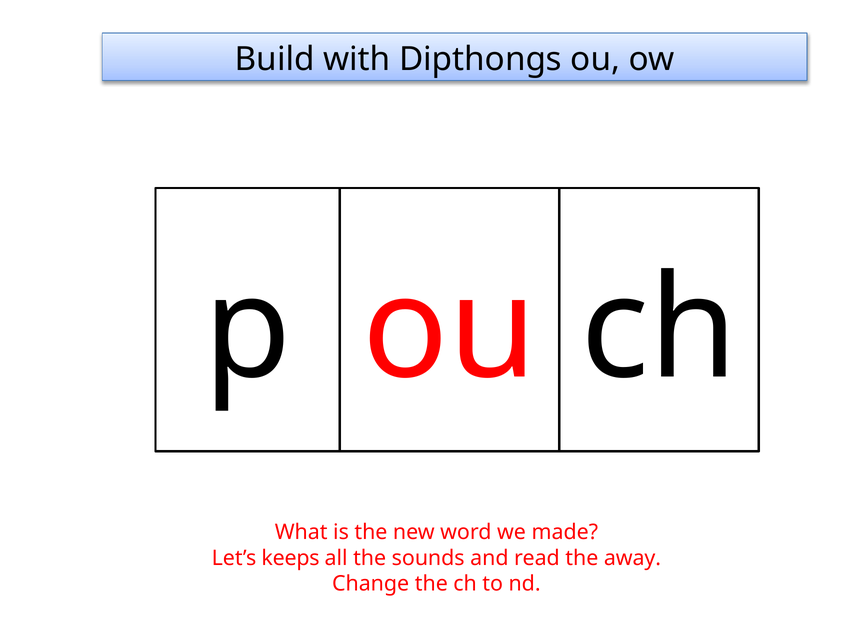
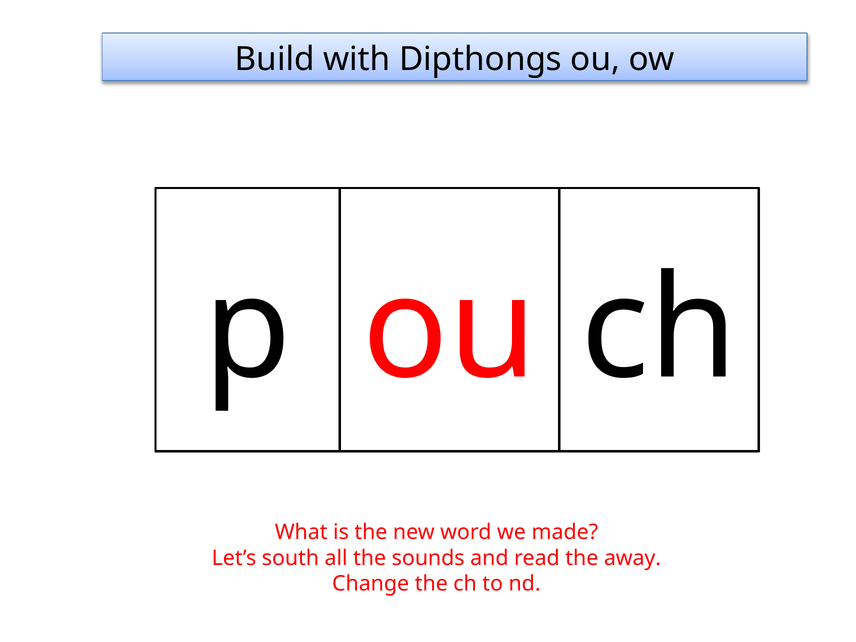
keeps: keeps -> south
